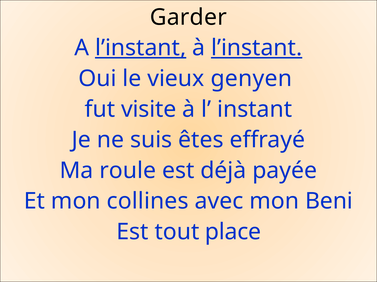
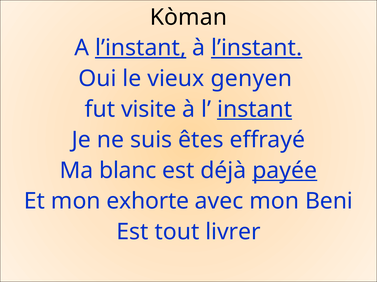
Garder: Garder -> Kòman
instant underline: none -> present
roule: roule -> blanc
payée underline: none -> present
collines: collines -> exhorte
place: place -> livrer
